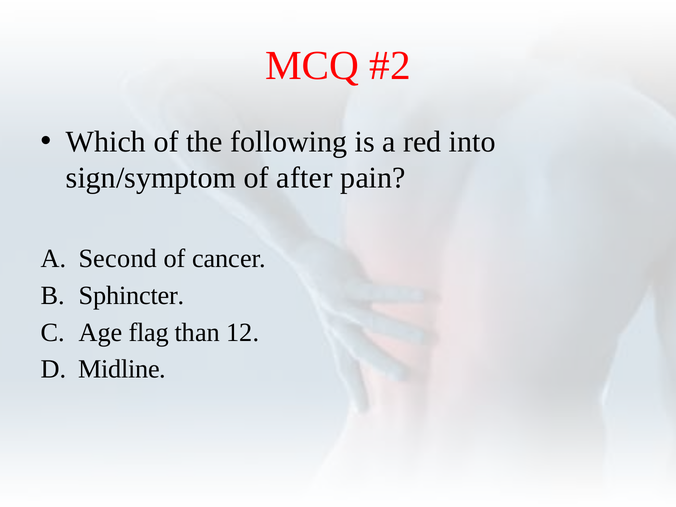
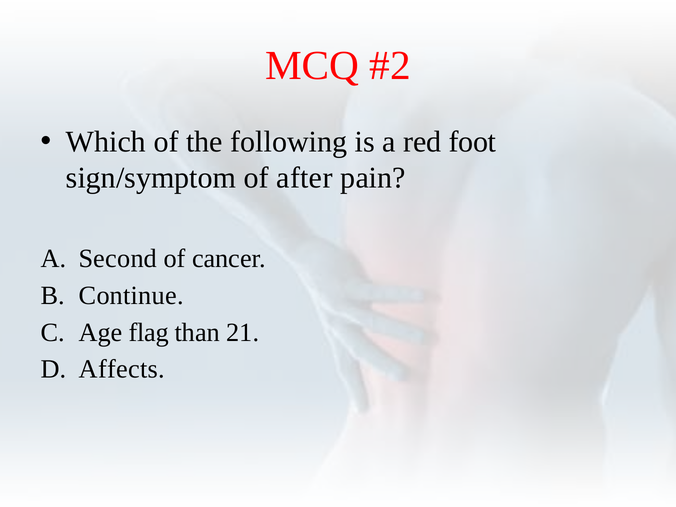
into: into -> foot
Sphincter: Sphincter -> Continue
12: 12 -> 21
Midline: Midline -> Affects
